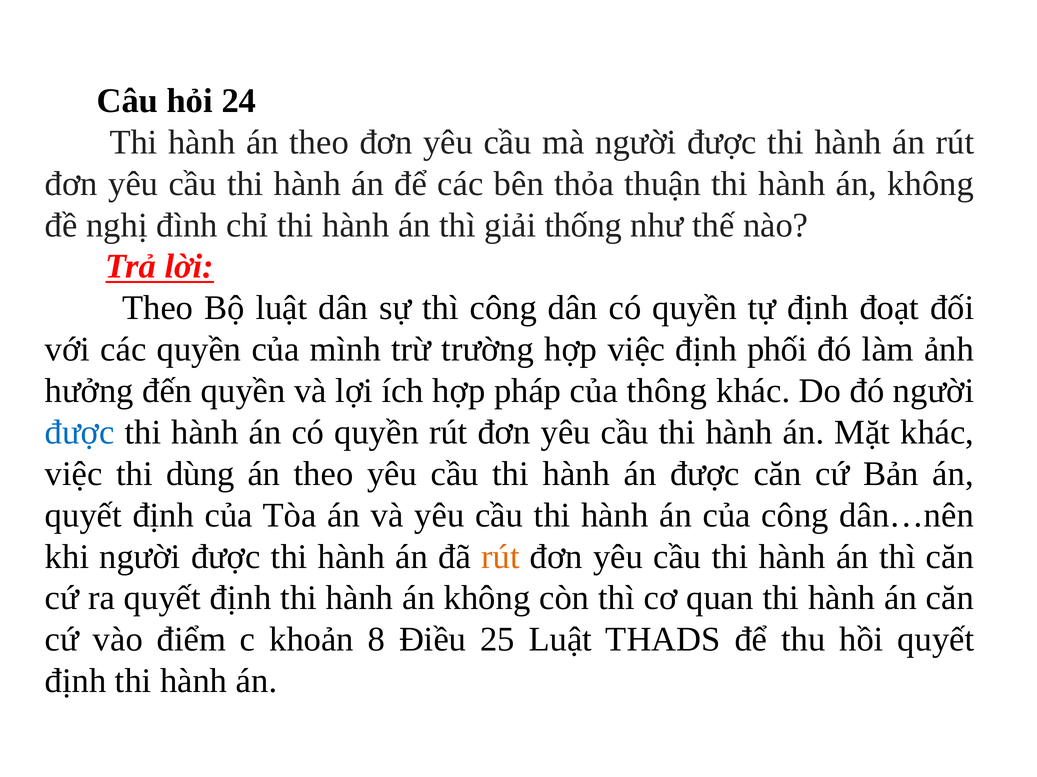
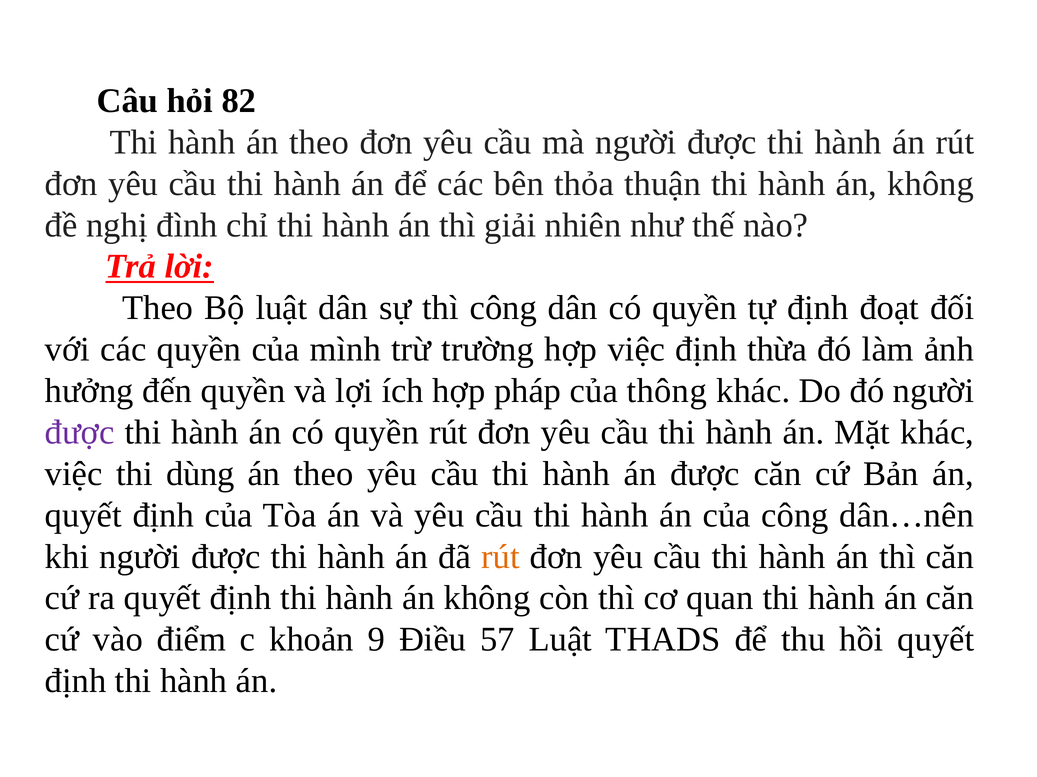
24: 24 -> 82
thống: thống -> nhiên
phối: phối -> thừa
được at (80, 433) colour: blue -> purple
8: 8 -> 9
25: 25 -> 57
